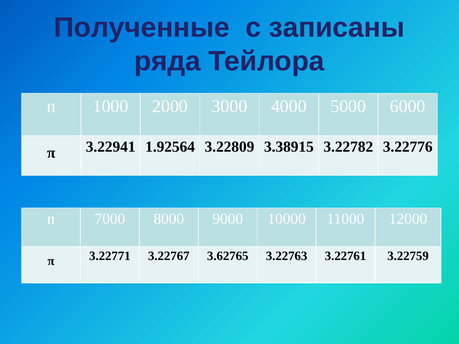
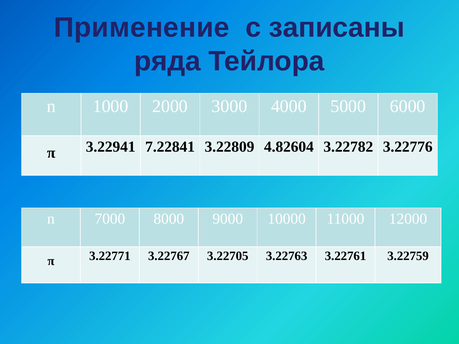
Полученные: Полученные -> Применение
1.92564: 1.92564 -> 7.22841
3.38915: 3.38915 -> 4.82604
3.62765: 3.62765 -> 3.22705
